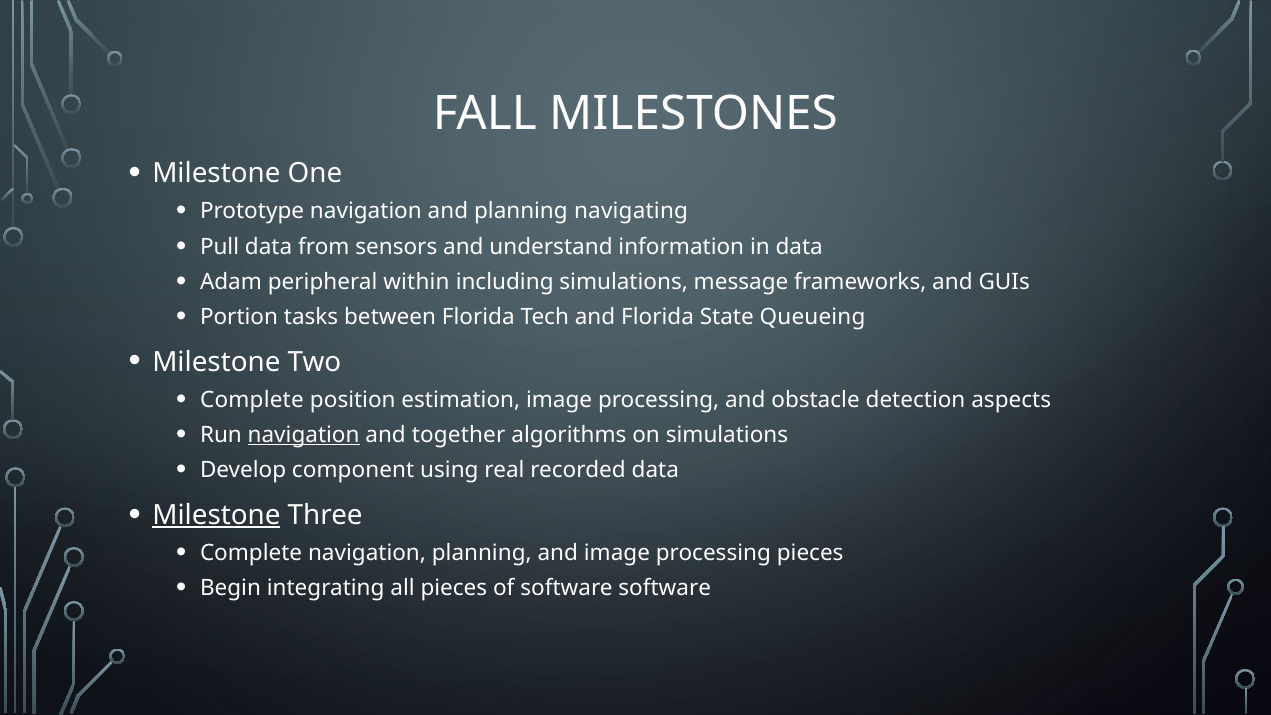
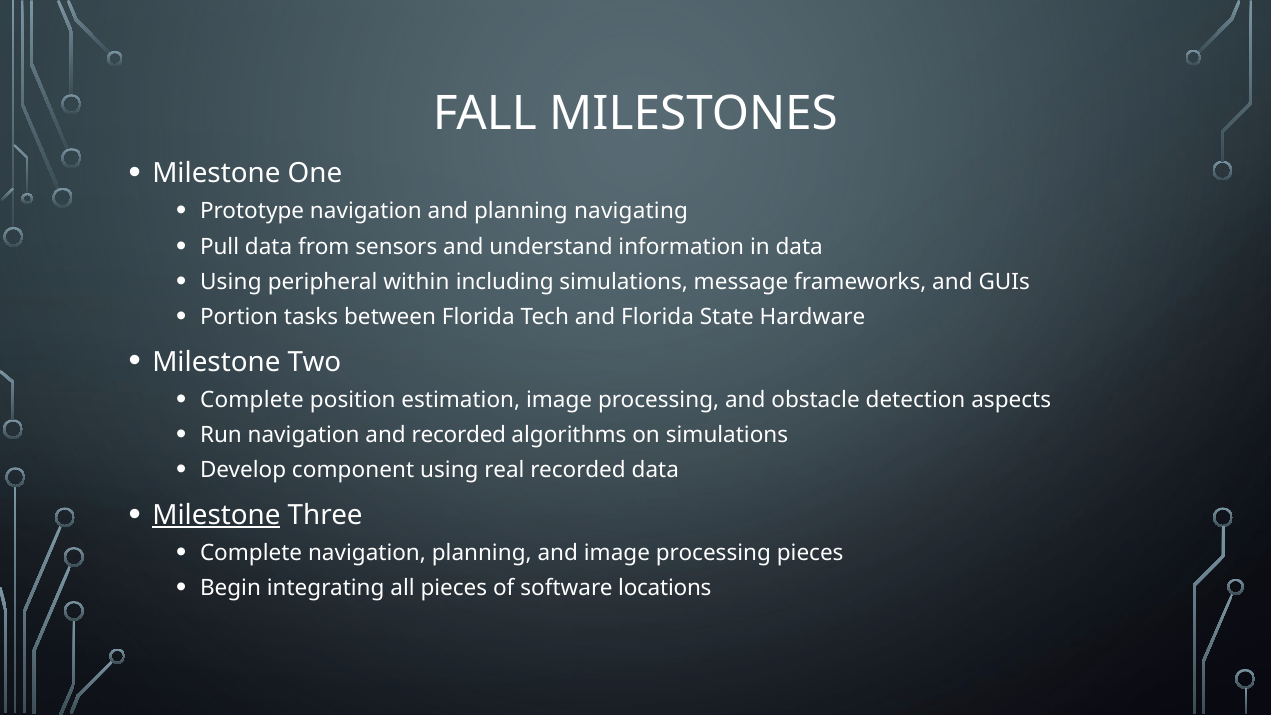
Adam at (231, 282): Adam -> Using
Queueing: Queueing -> Hardware
navigation at (304, 435) underline: present -> none
and together: together -> recorded
software software: software -> locations
